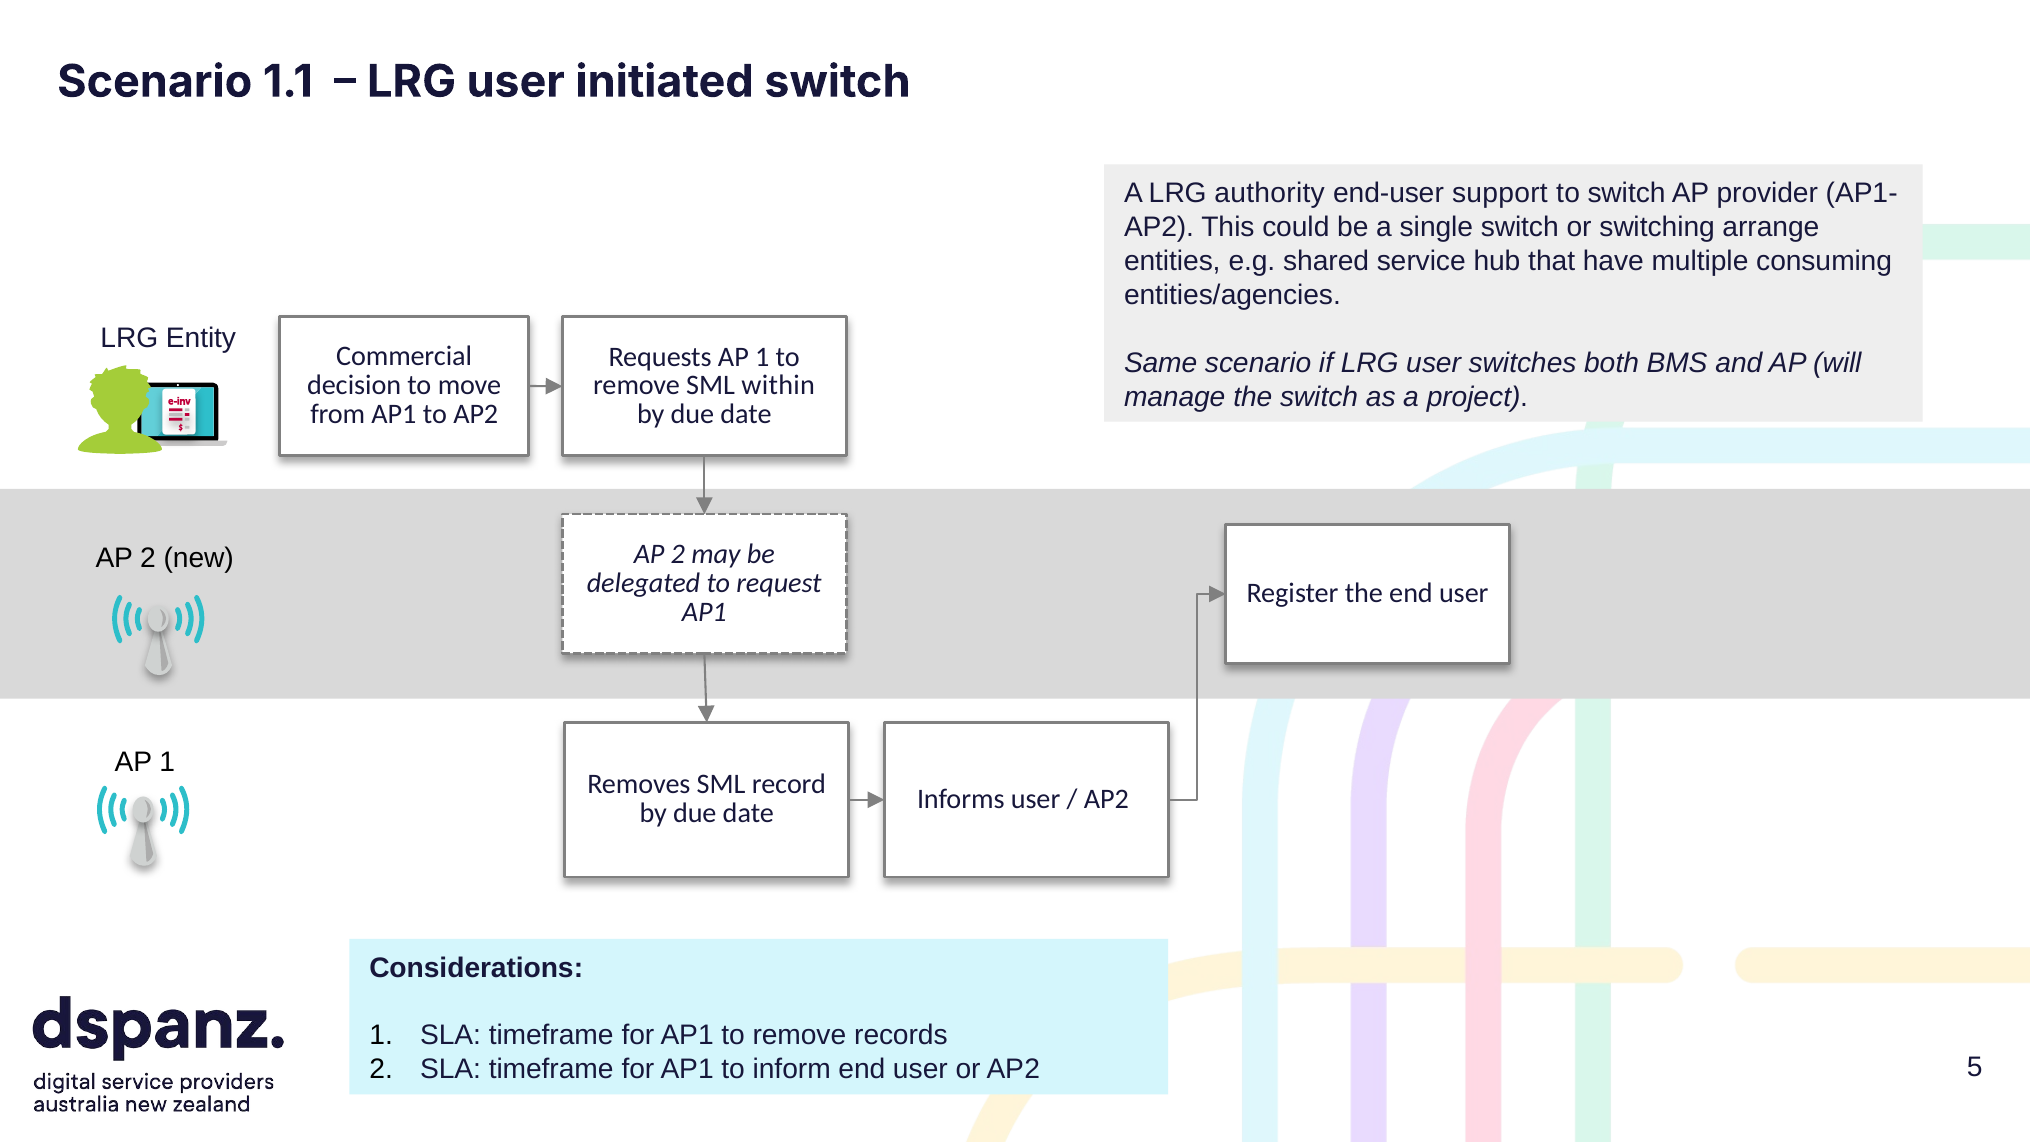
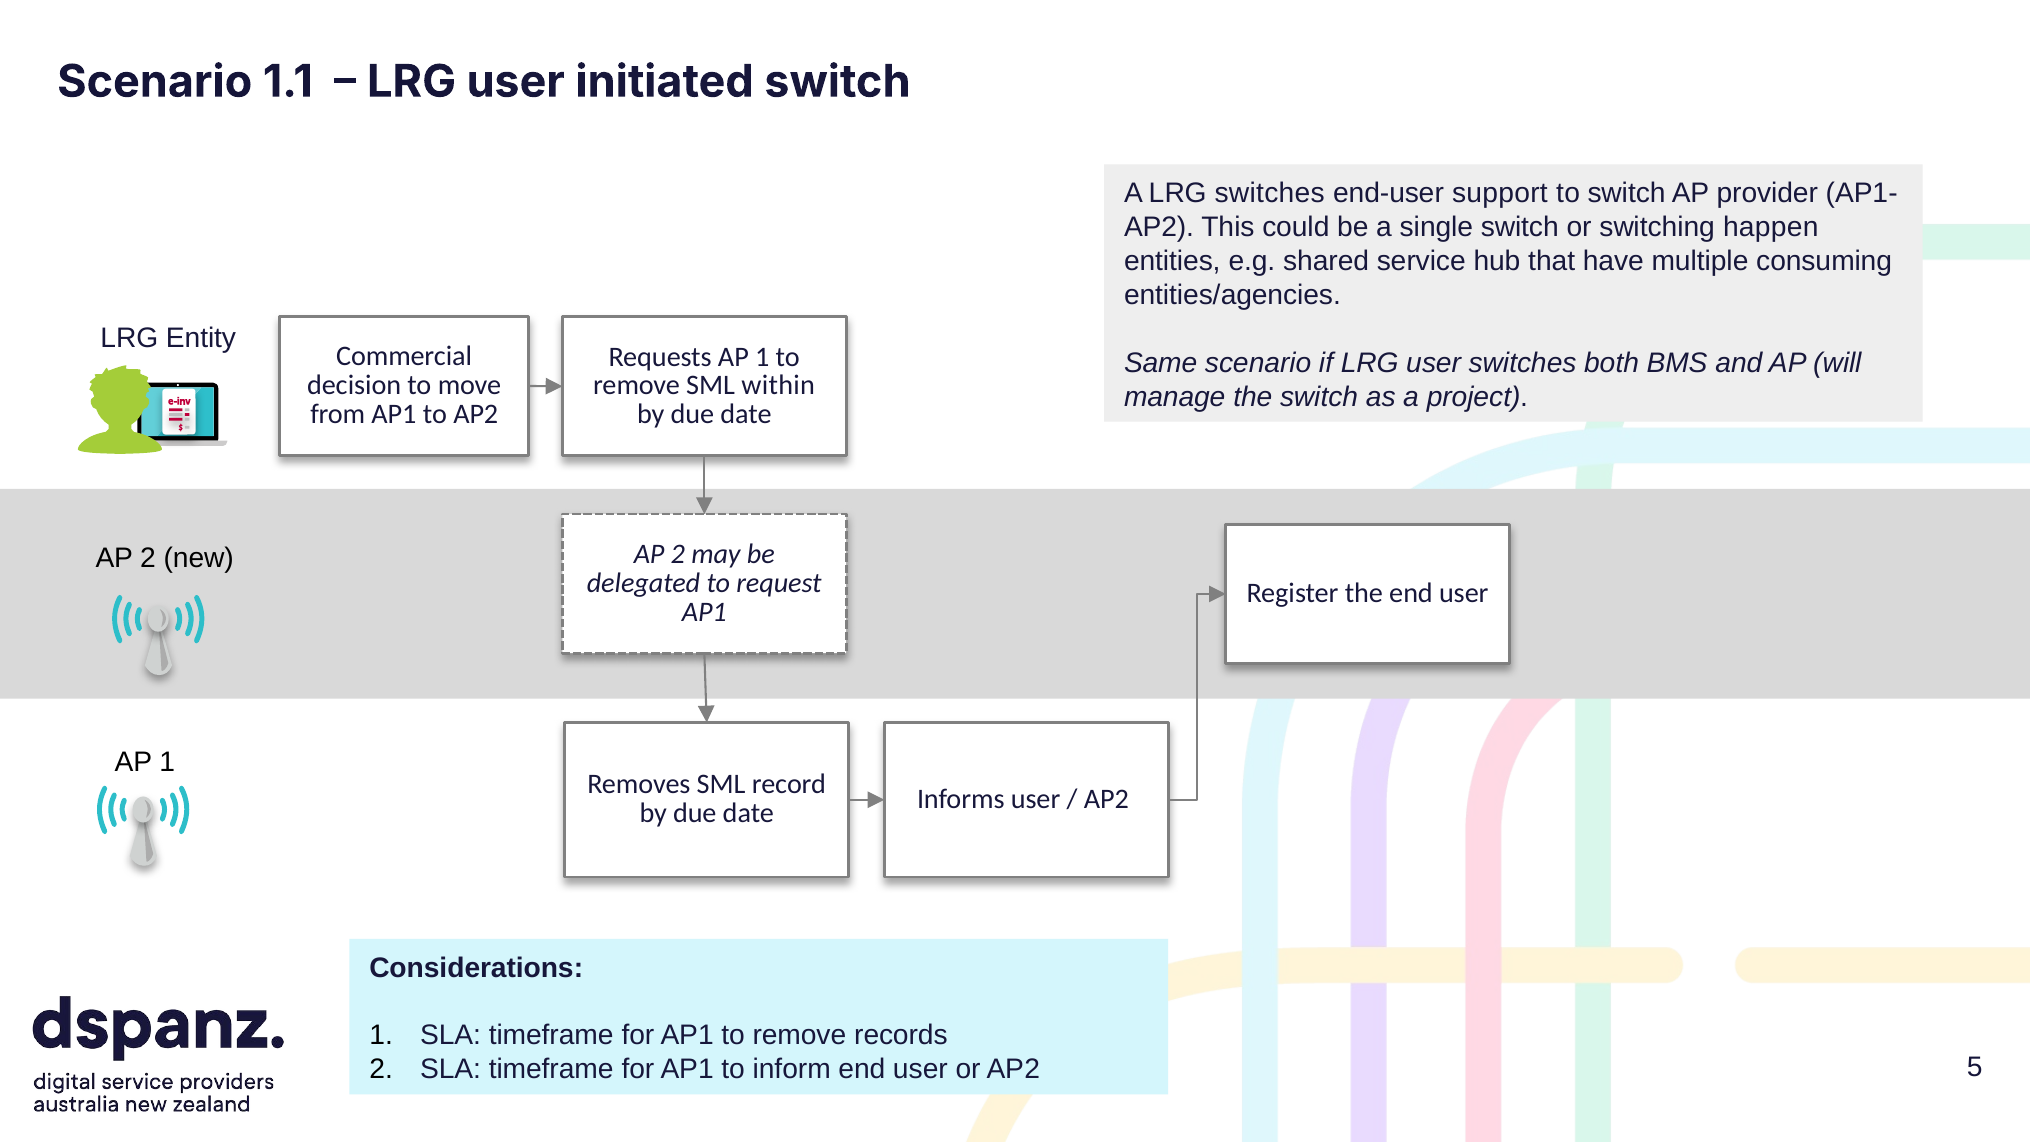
LRG authority: authority -> switches
arrange: arrange -> happen
